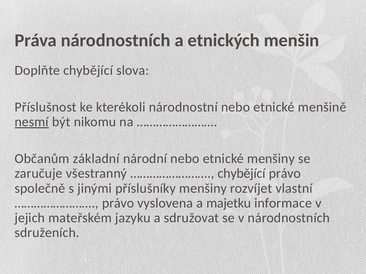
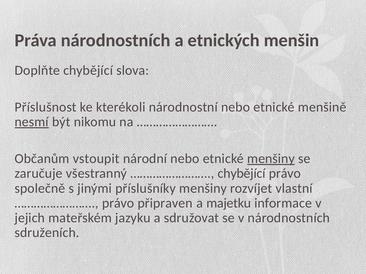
základní: základní -> vstoupit
menšiny at (271, 159) underline: none -> present
vyslovena: vyslovena -> připraven
